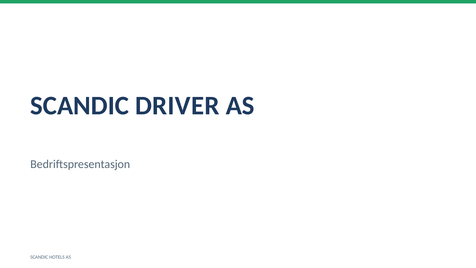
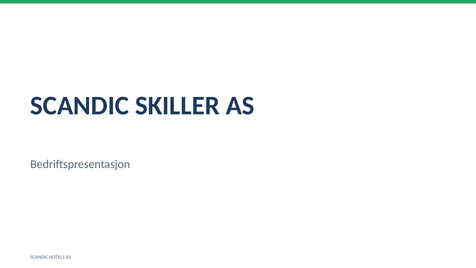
DRIVER: DRIVER -> SKILLER
